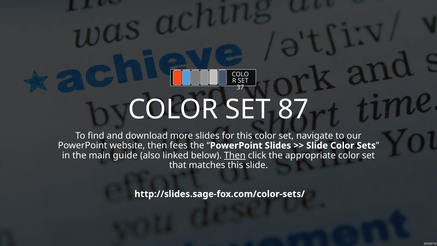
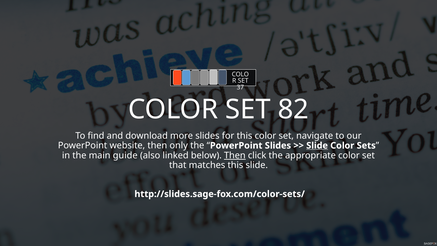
87: 87 -> 82
fees: fees -> only
Slide at (317, 145) underline: none -> present
